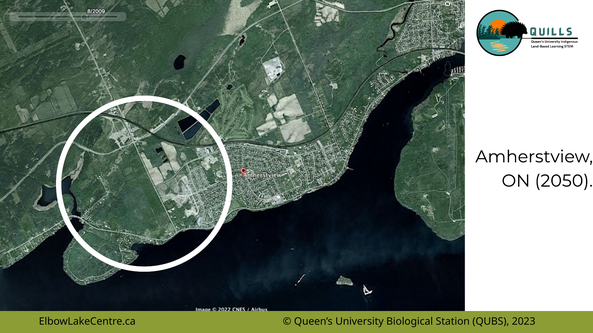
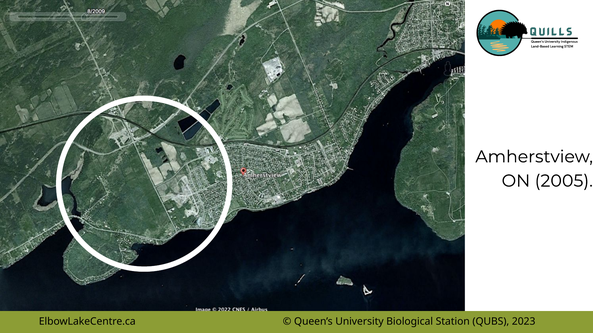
2050: 2050 -> 2005
